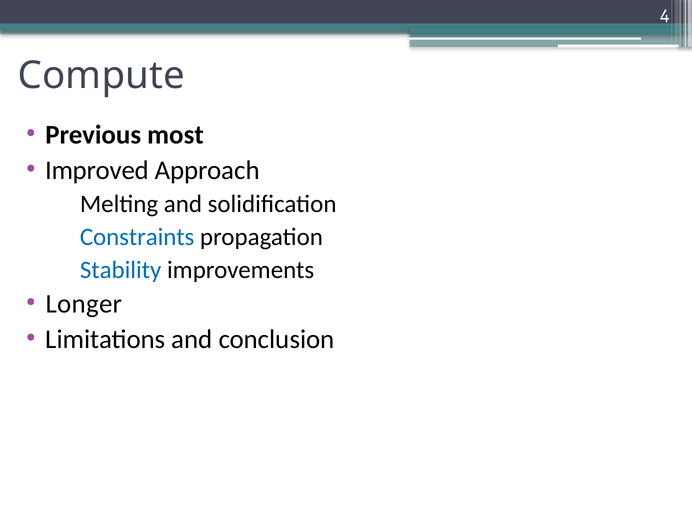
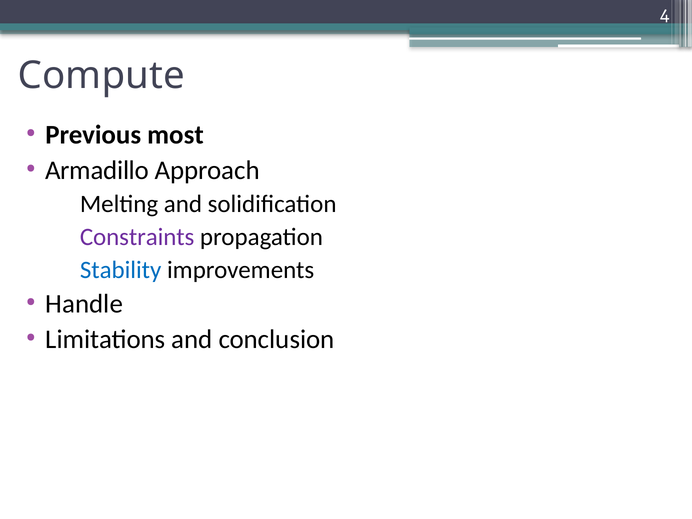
Improved: Improved -> Armadillo
Constraints colour: blue -> purple
Longer: Longer -> Handle
